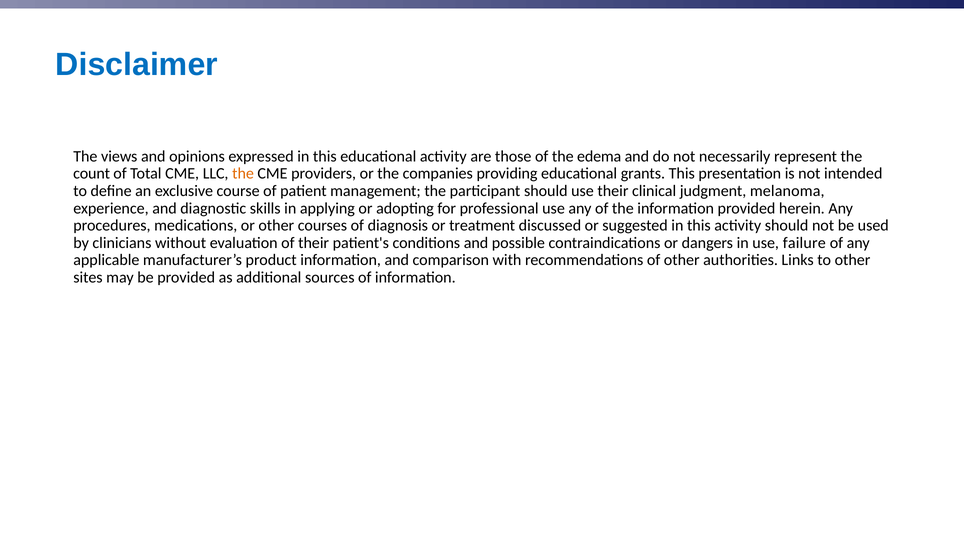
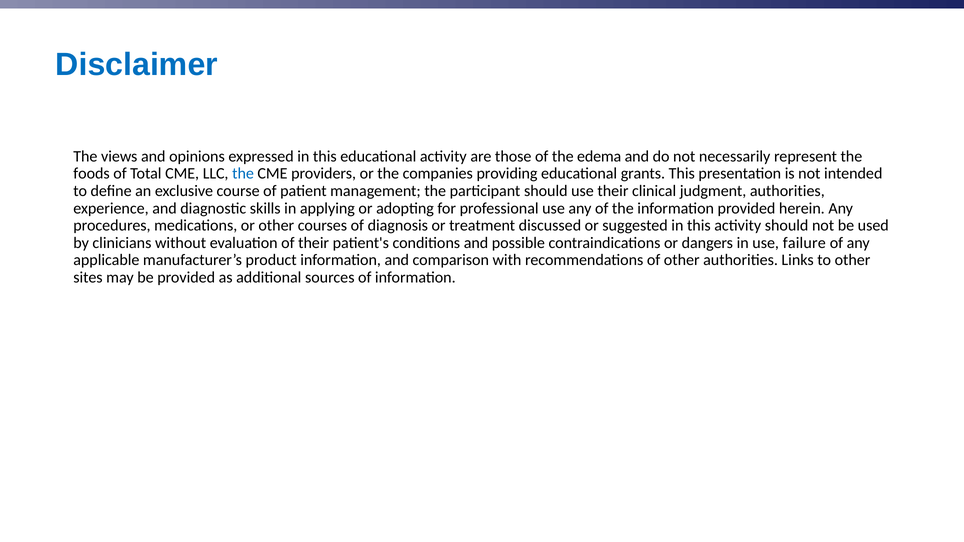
count: count -> foods
the at (243, 174) colour: orange -> blue
judgment melanoma: melanoma -> authorities
